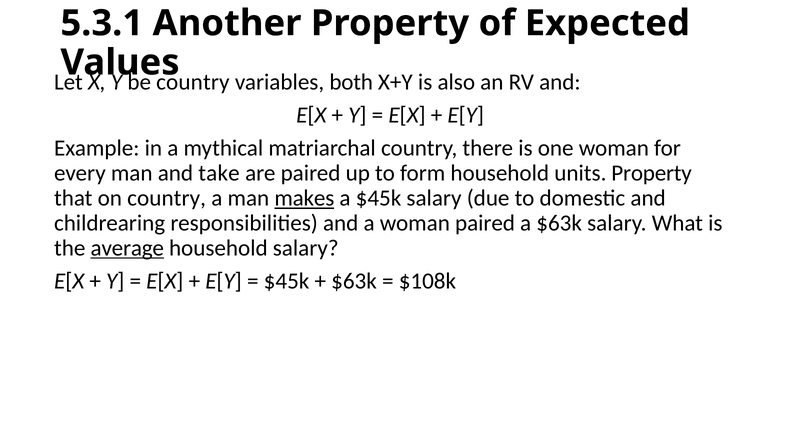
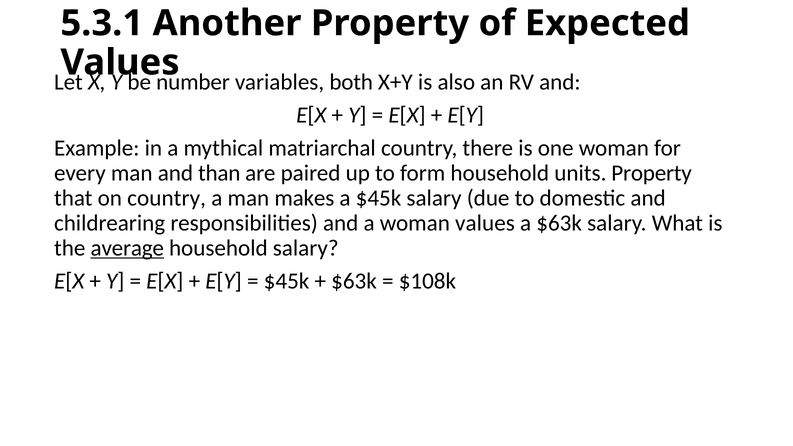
country at (193, 82): country -> number
take: take -> than
makes underline: present -> none
woman paired: paired -> values
